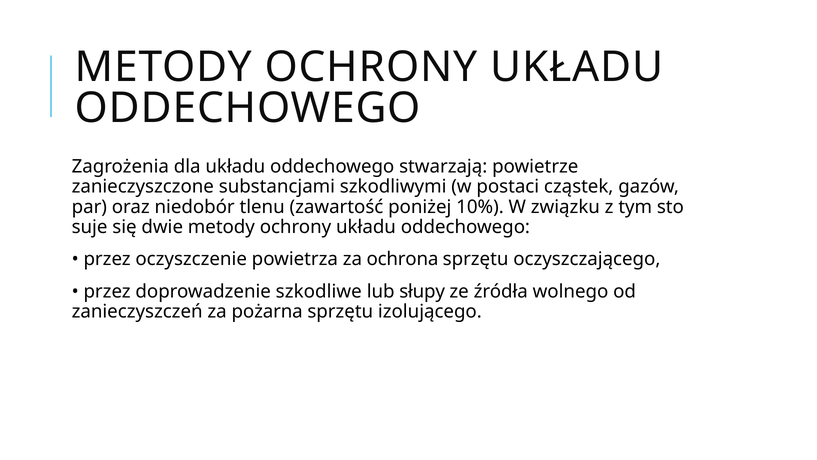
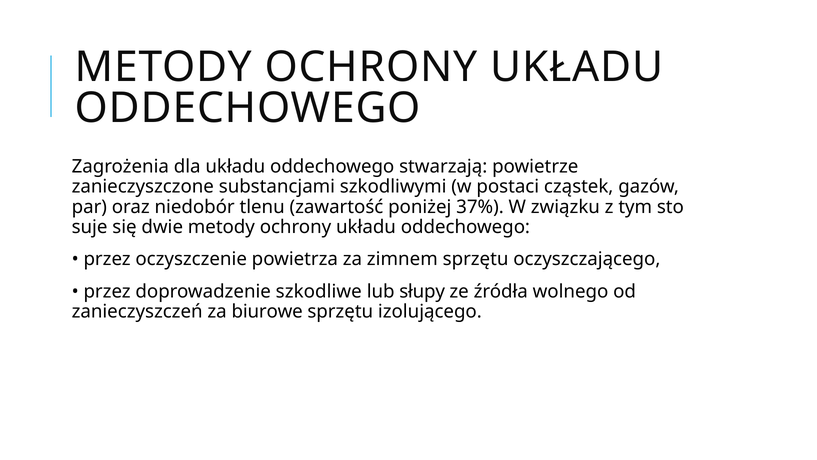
10%: 10% -> 37%
ochrona: ochrona -> zimnem
pożarna: pożarna -> biurowe
